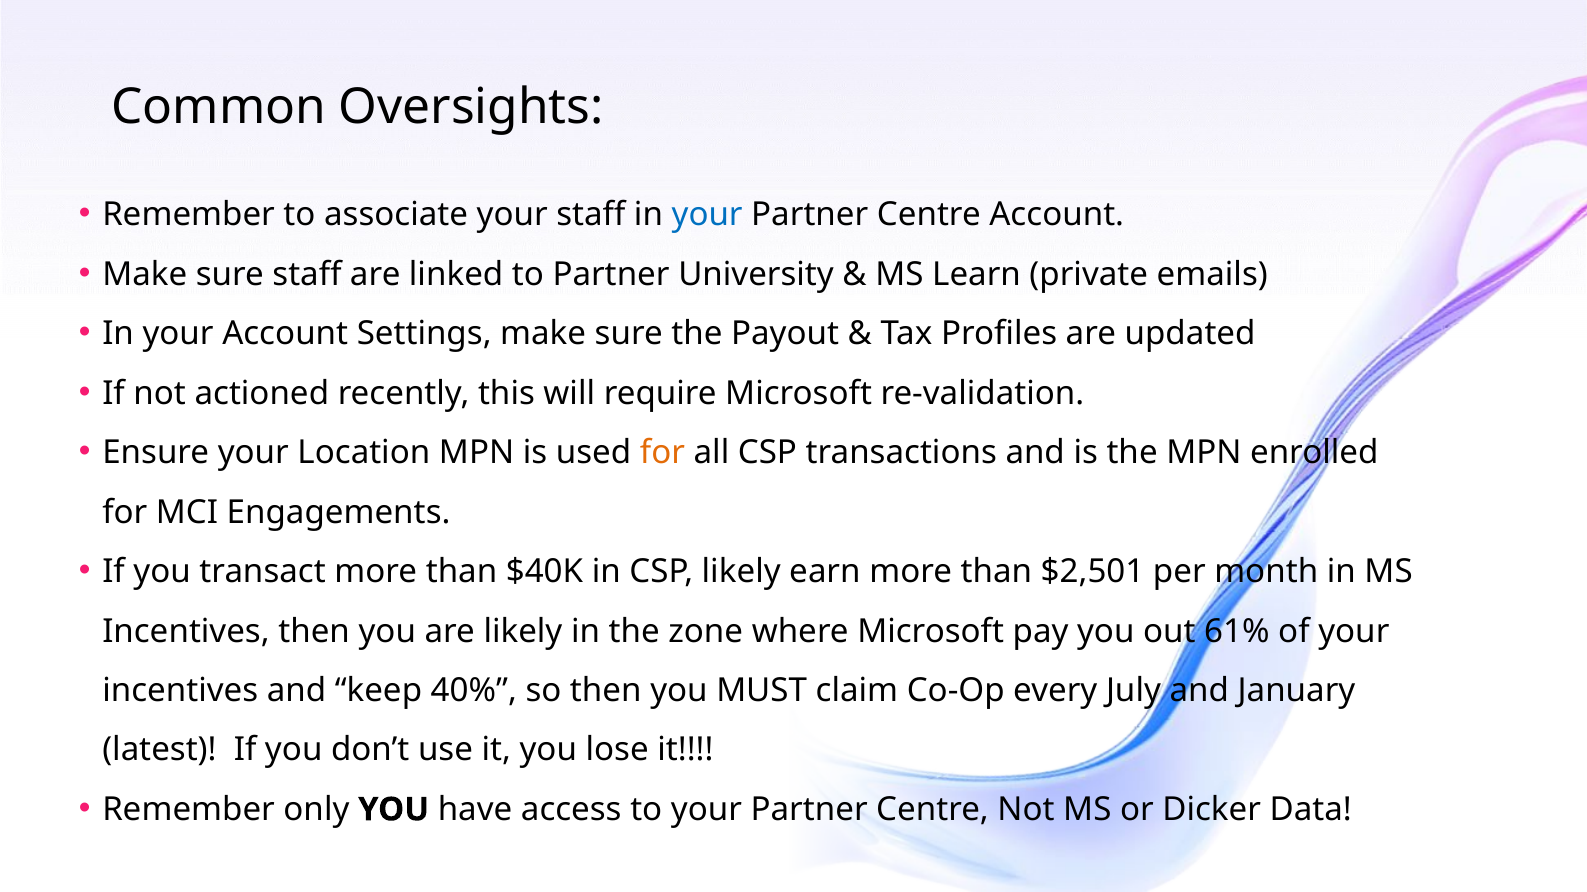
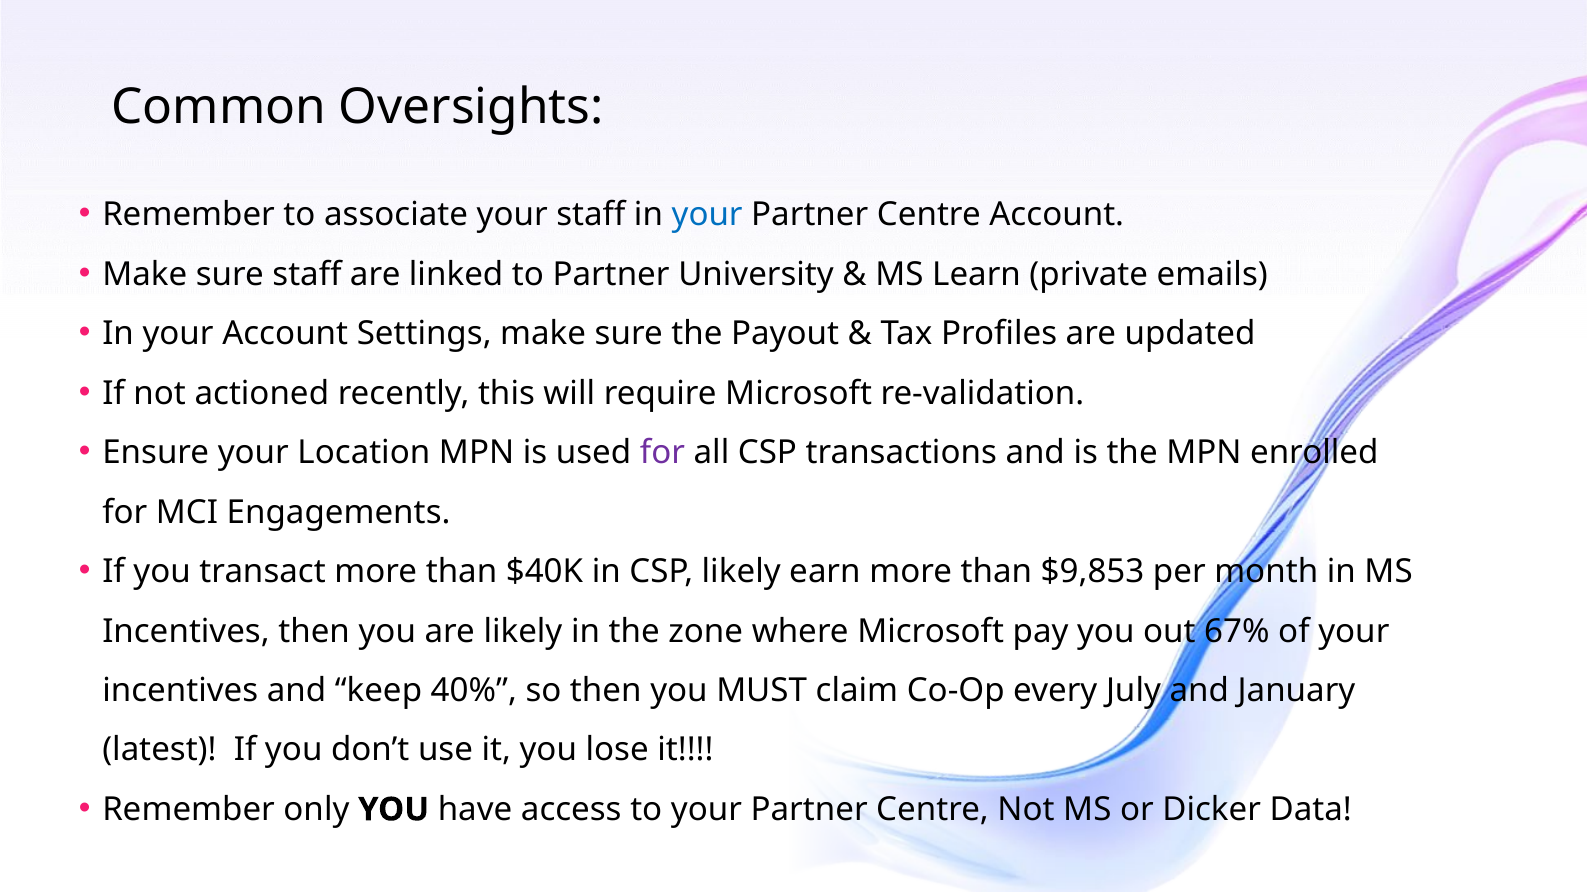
for at (662, 453) colour: orange -> purple
$2,501: $2,501 -> $9,853
61%: 61% -> 67%
